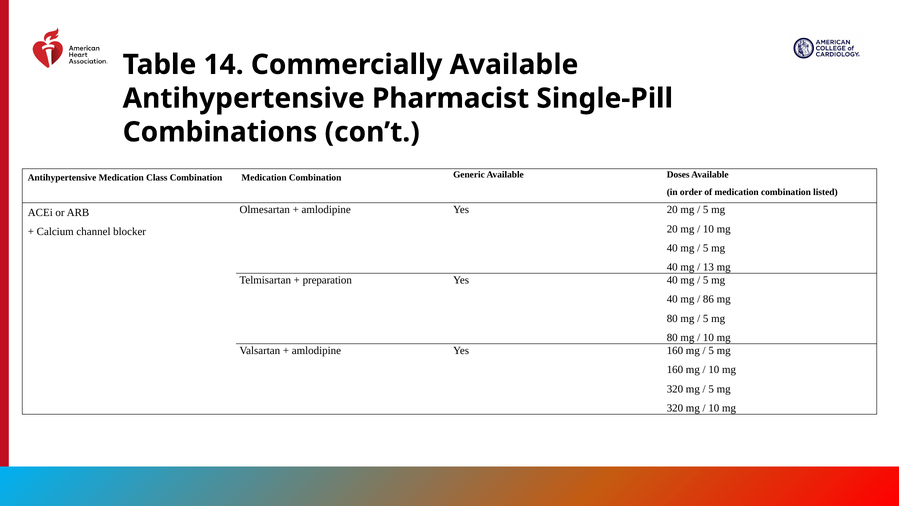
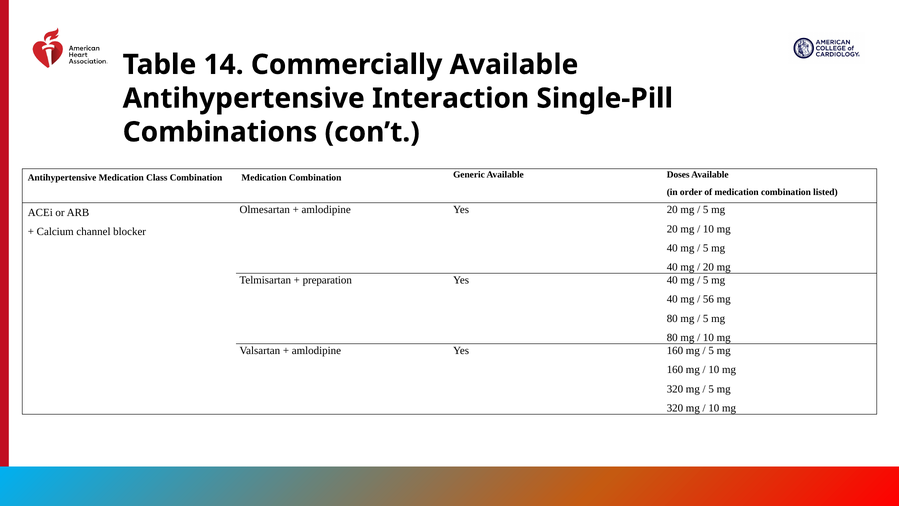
Pharmacist: Pharmacist -> Interaction
13 at (708, 267): 13 -> 20
86: 86 -> 56
